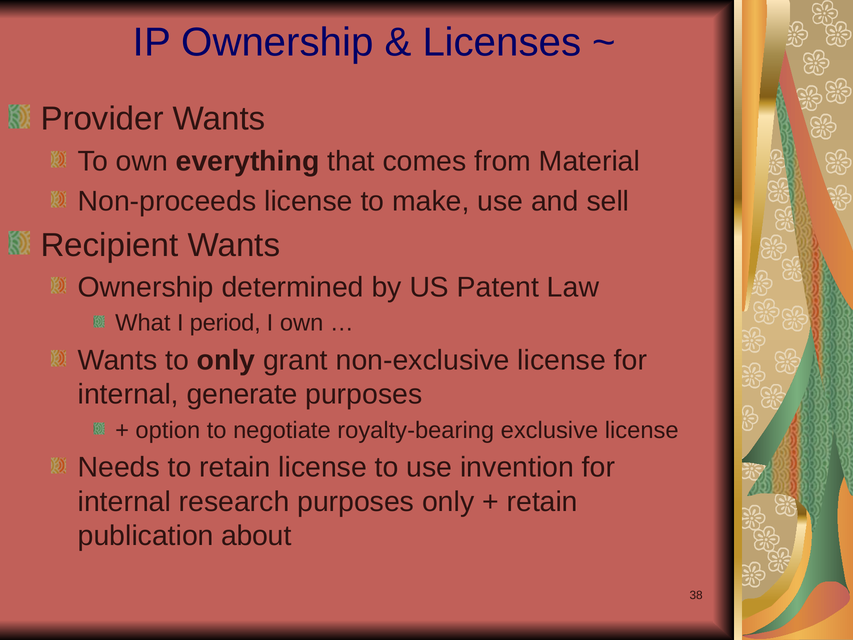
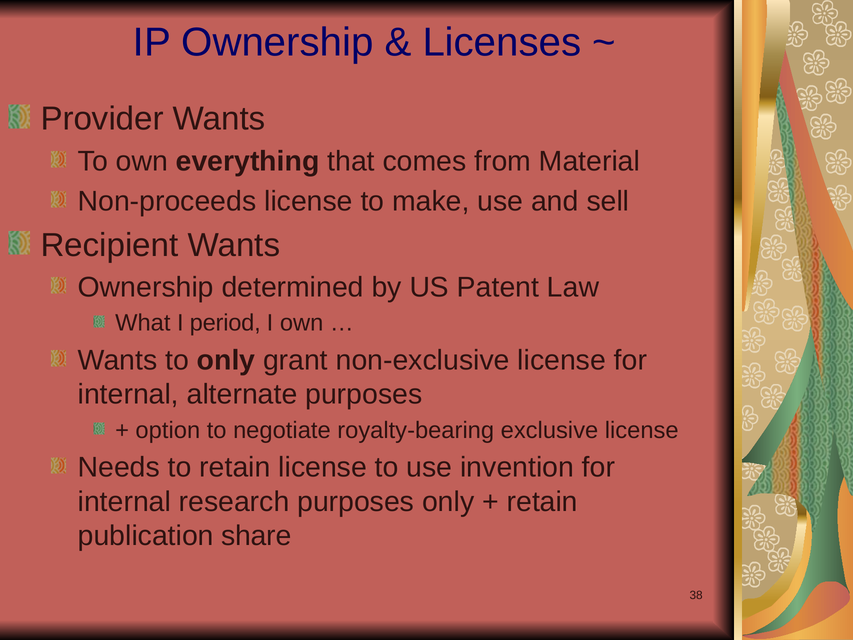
generate: generate -> alternate
about: about -> share
